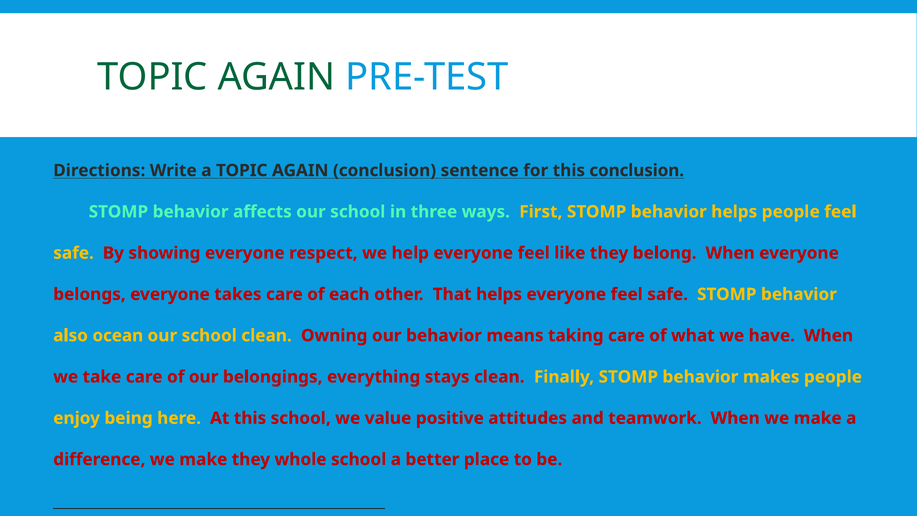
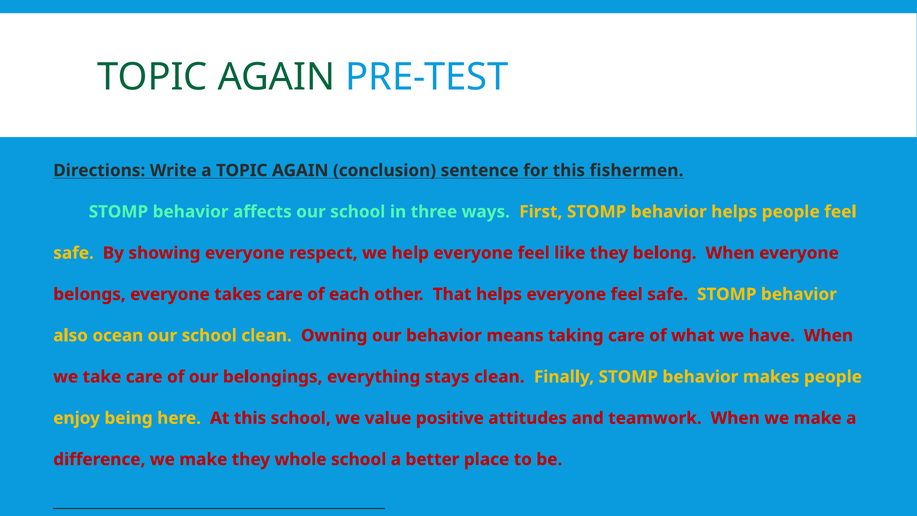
this conclusion: conclusion -> fishermen
